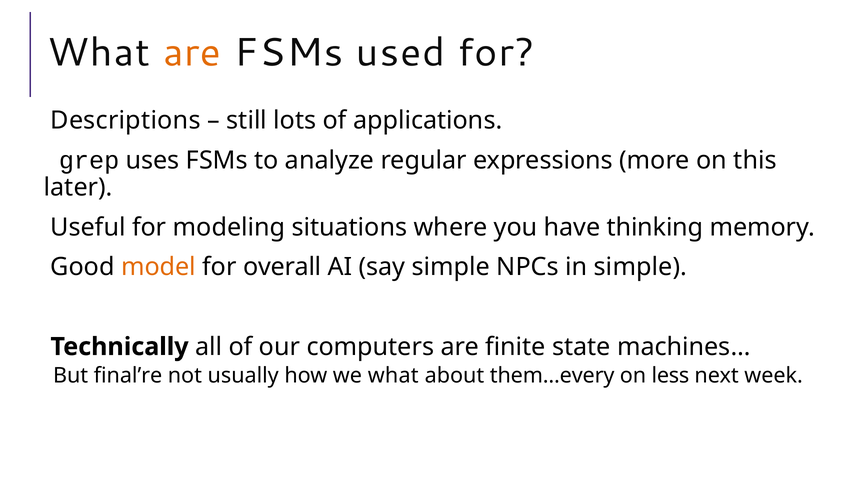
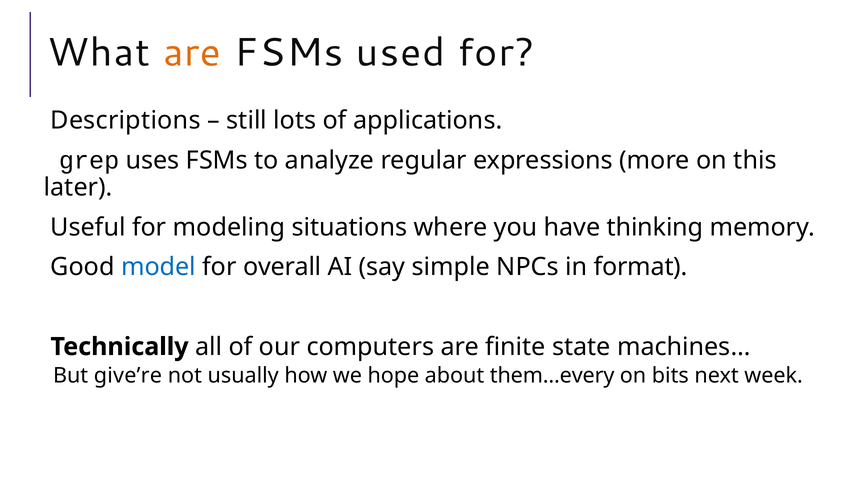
model colour: orange -> blue
in simple: simple -> format
final’re: final’re -> give’re
we what: what -> hope
less: less -> bits
